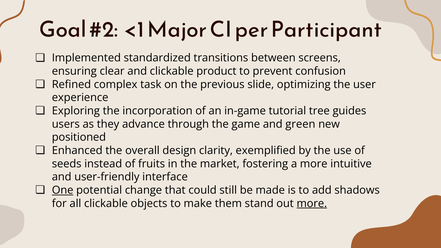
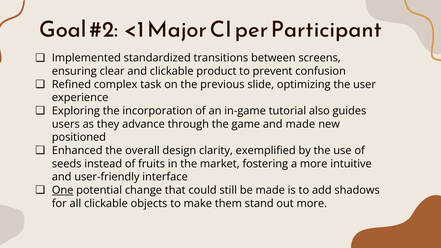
tree: tree -> also
and green: green -> made
more at (312, 203) underline: present -> none
